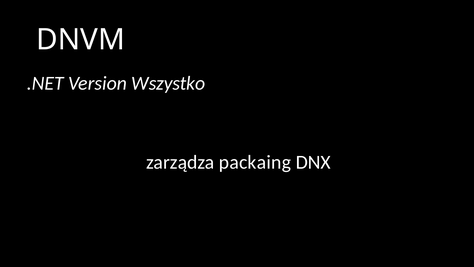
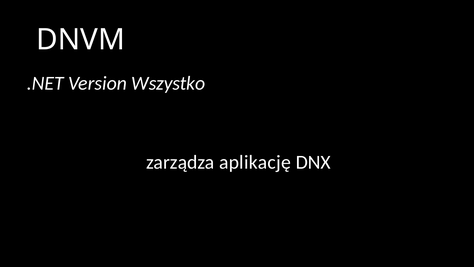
packaing: packaing -> aplikację
